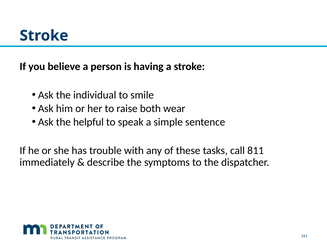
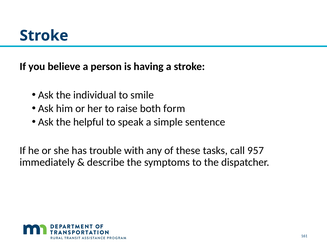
wear: wear -> form
811: 811 -> 957
